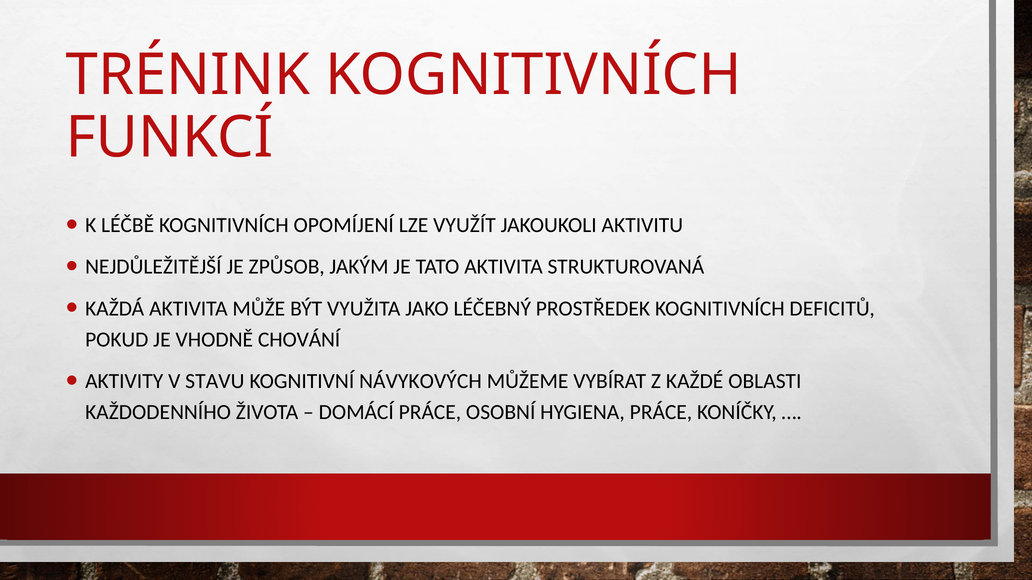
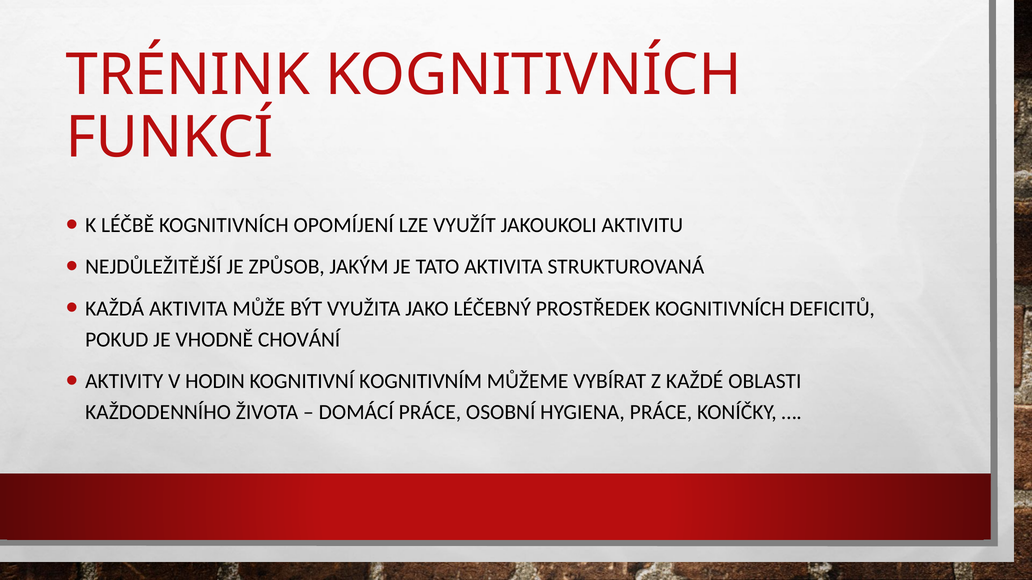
STAVU: STAVU -> HODIN
NÁVYKOVÝCH: NÁVYKOVÝCH -> KOGNITIVNÍM
